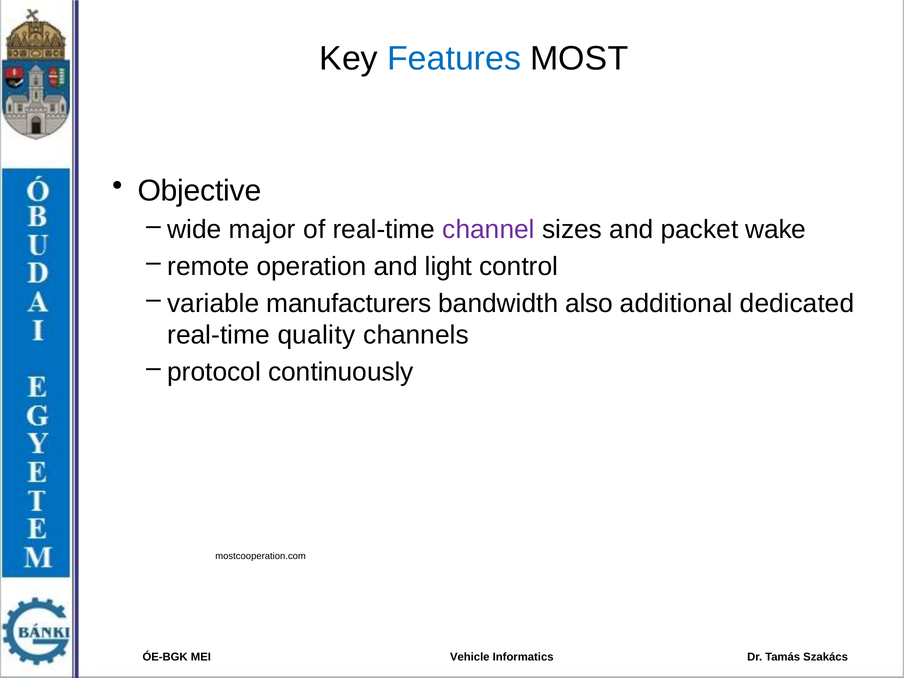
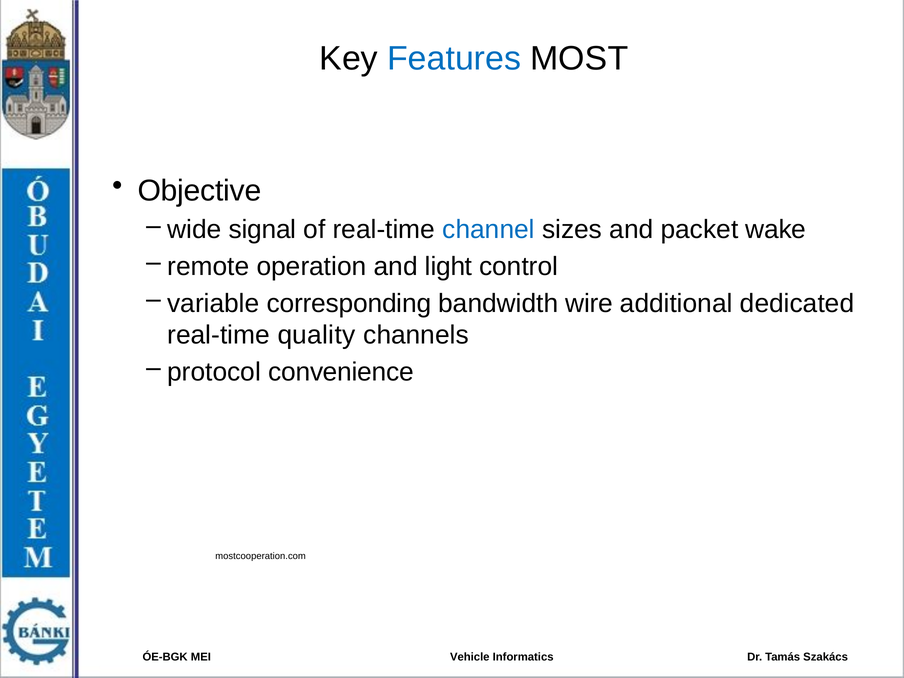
major: major -> signal
channel colour: purple -> blue
manufacturers: manufacturers -> corresponding
also: also -> wire
continuously: continuously -> convenience
